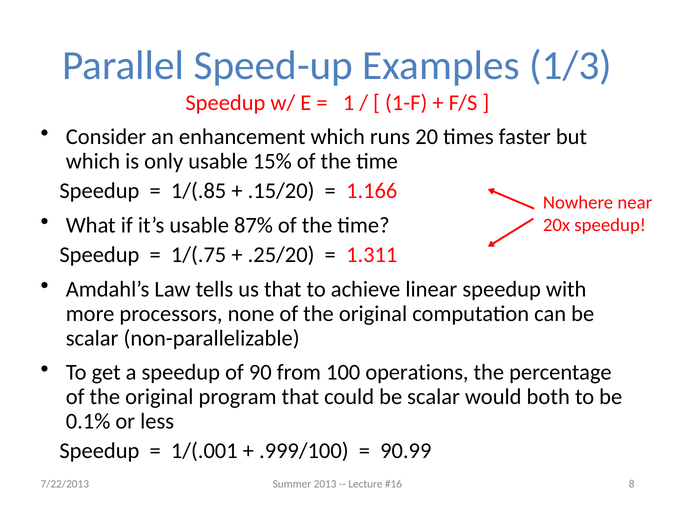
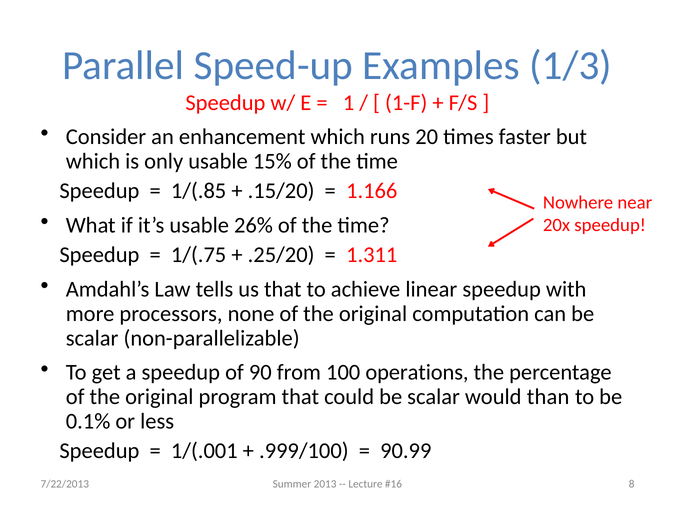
87%: 87% -> 26%
both: both -> than
